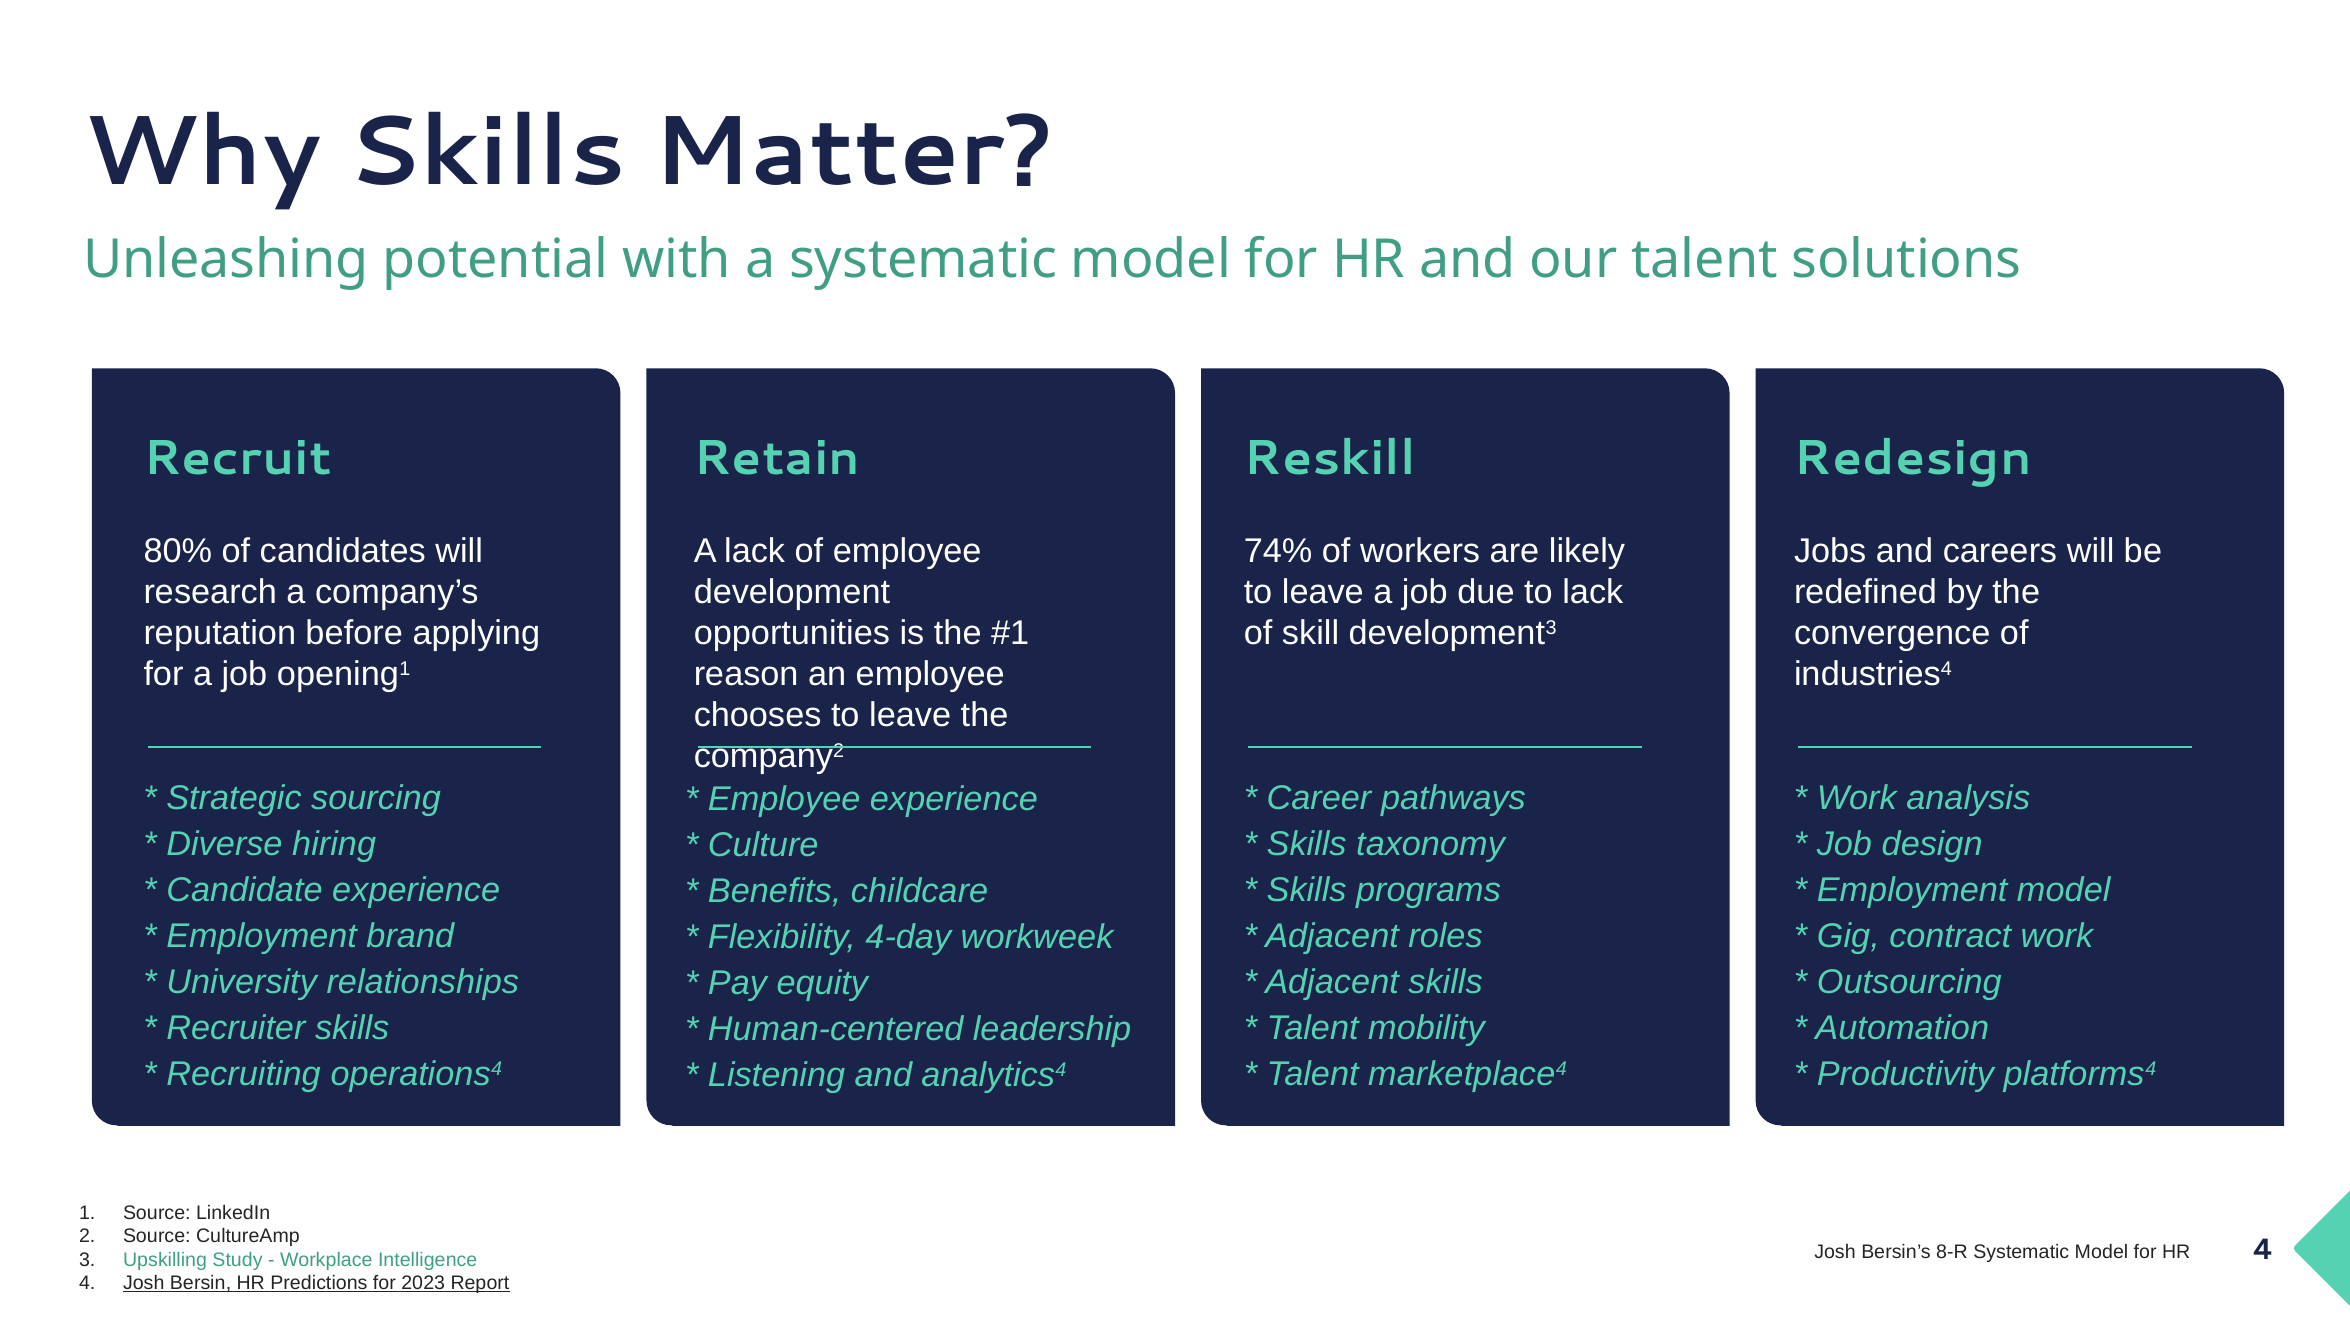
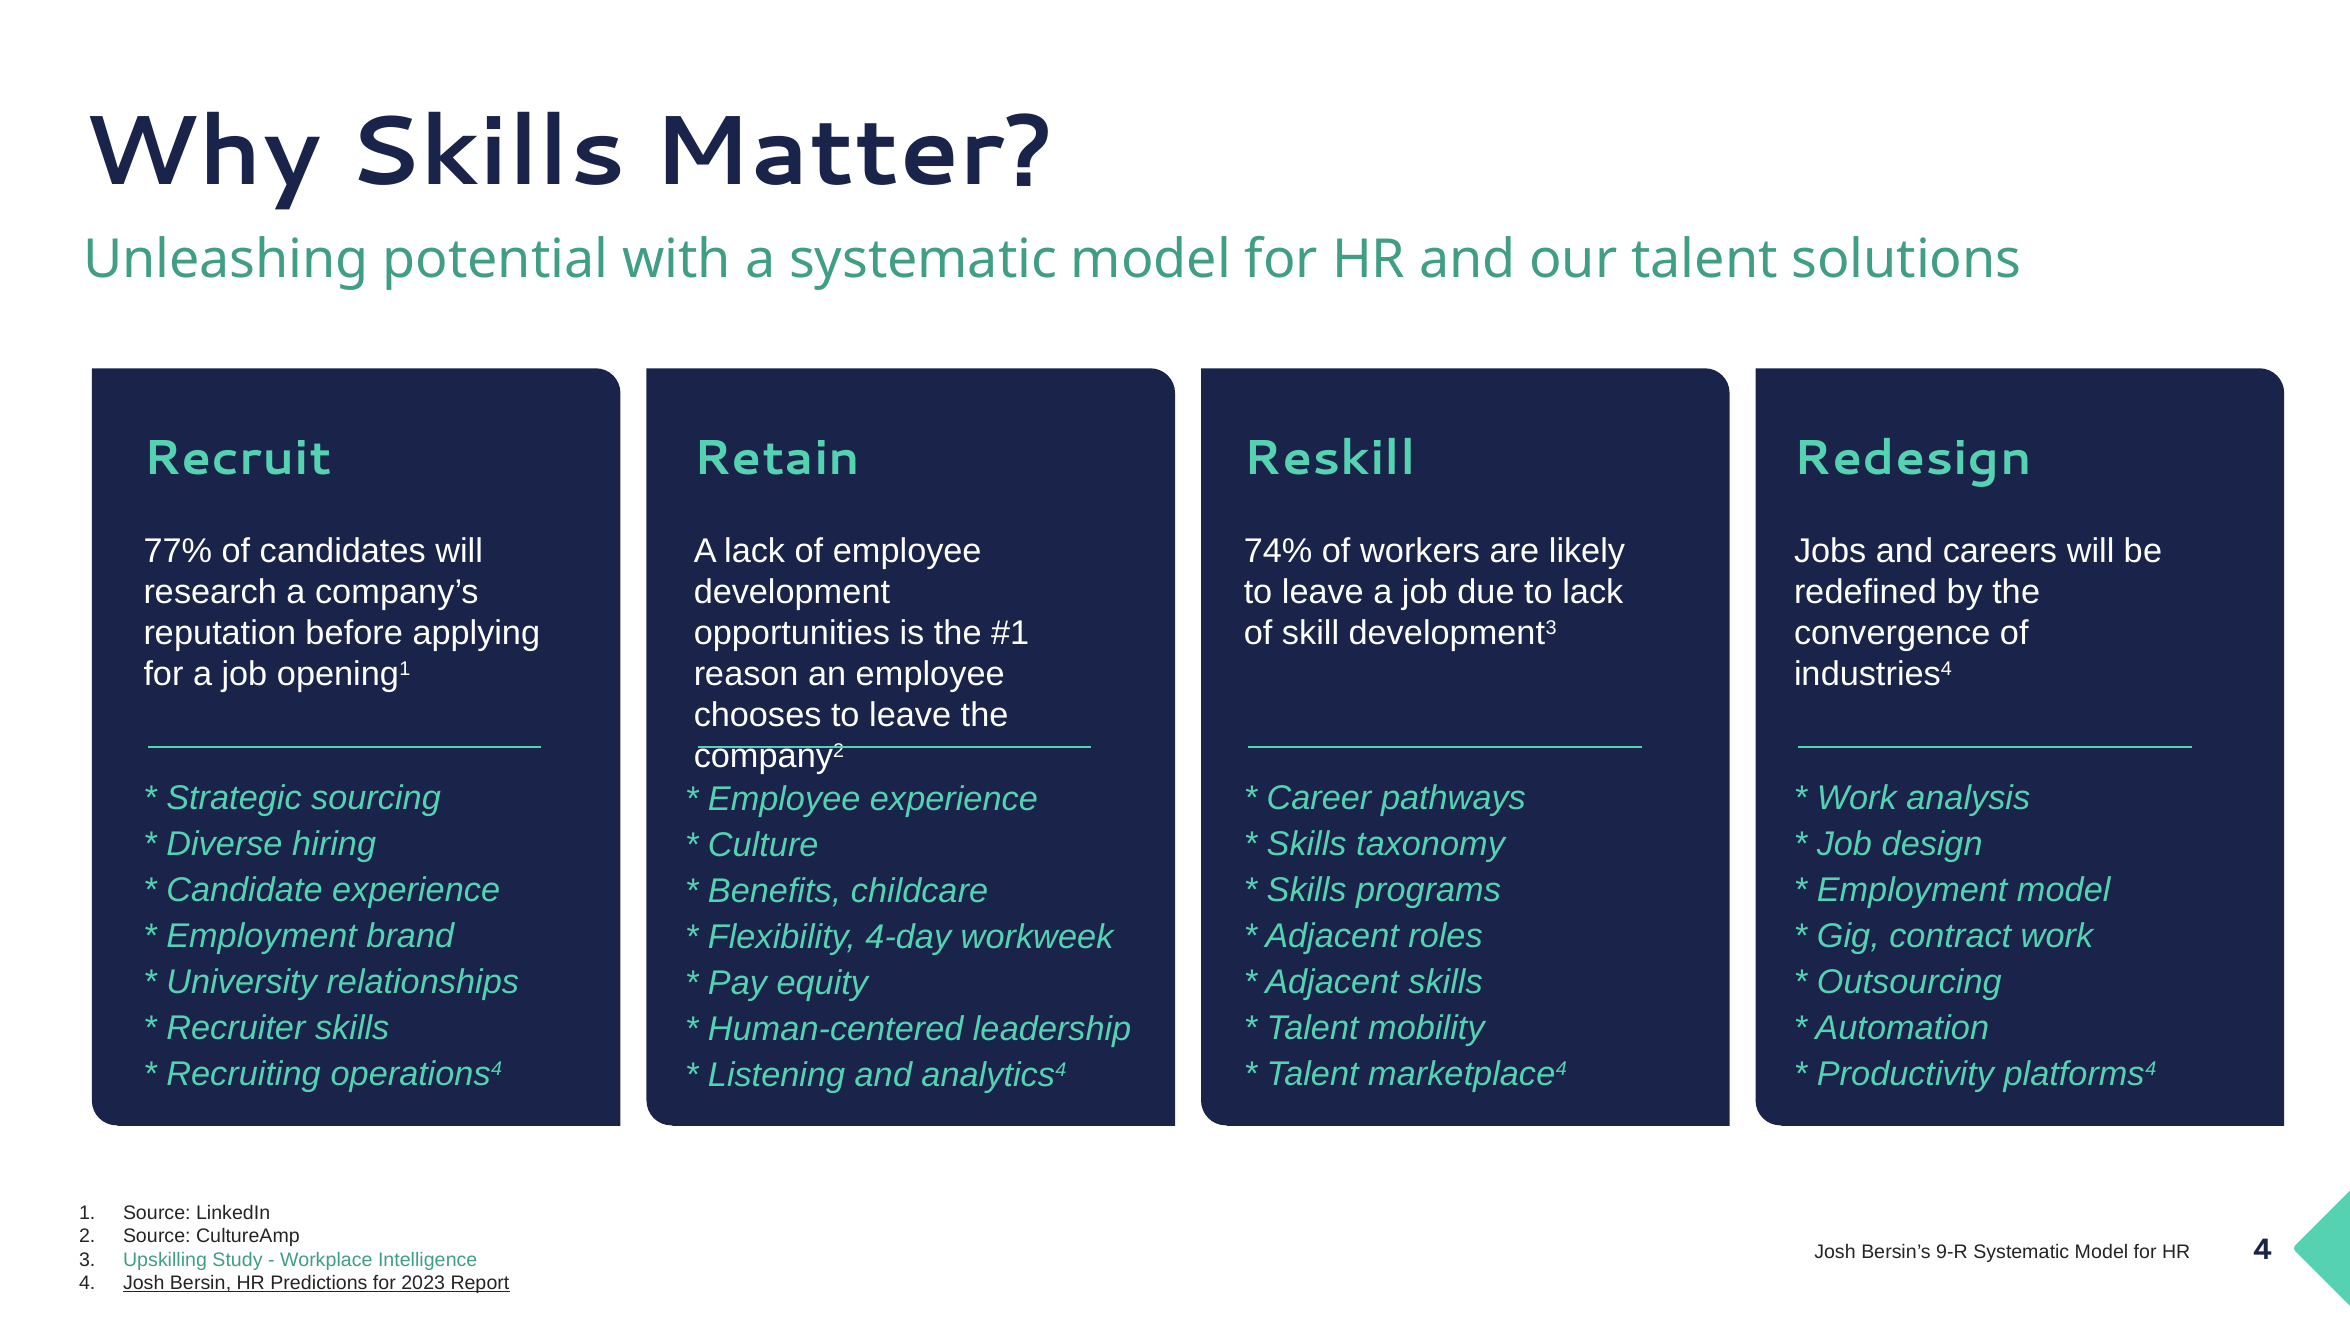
80%: 80% -> 77%
8-R: 8-R -> 9-R
